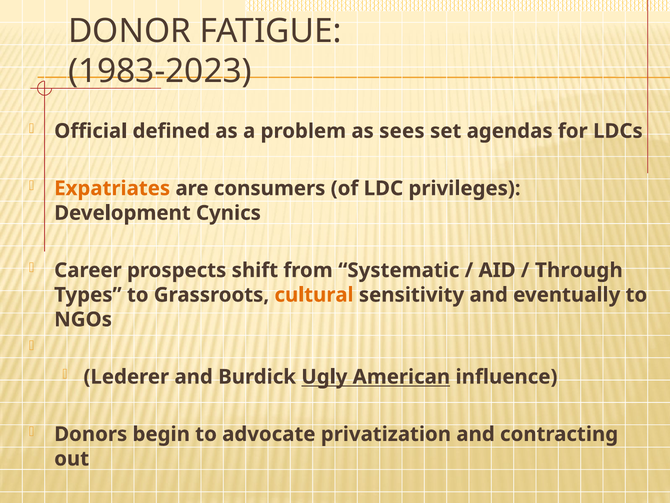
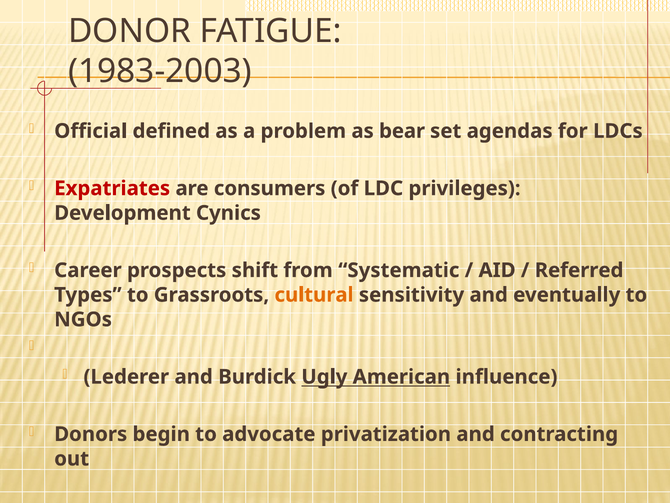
1983-2023: 1983-2023 -> 1983-2003
sees: sees -> bear
Expatriates colour: orange -> red
Through: Through -> Referred
